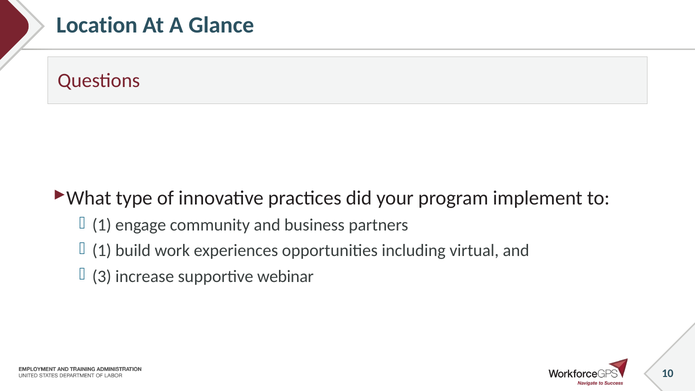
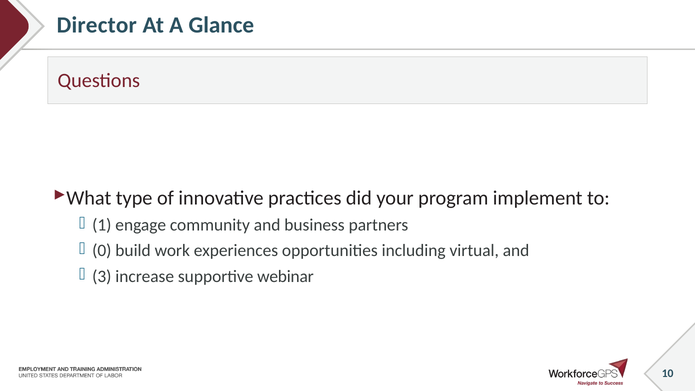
Location: Location -> Director
1 at (102, 251): 1 -> 0
